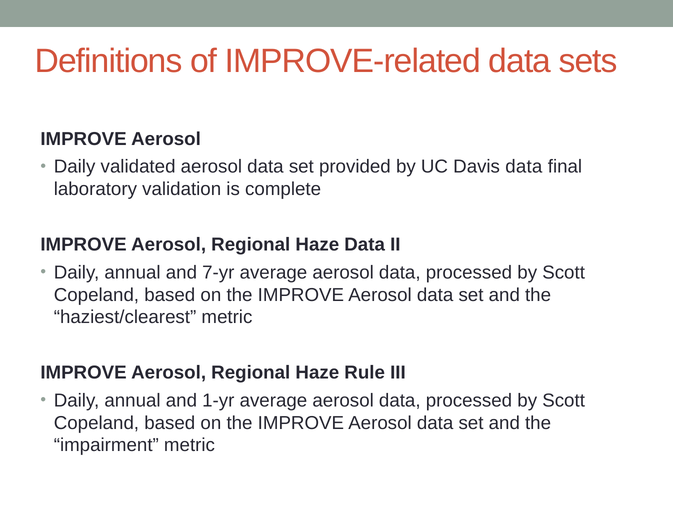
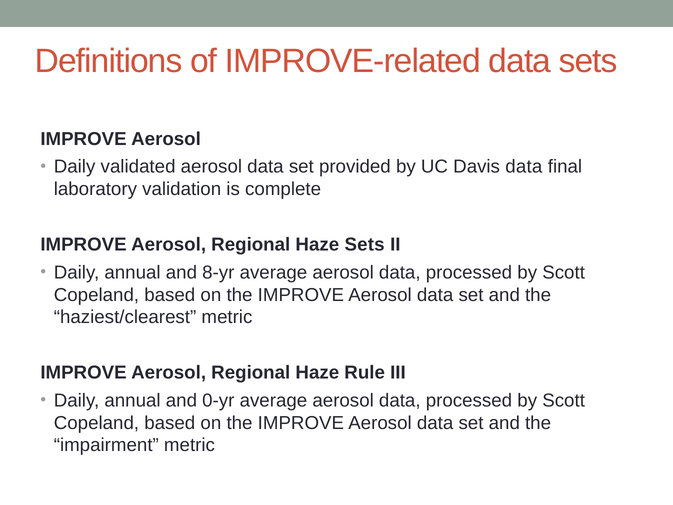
Haze Data: Data -> Sets
7-yr: 7-yr -> 8-yr
1-yr: 1-yr -> 0-yr
